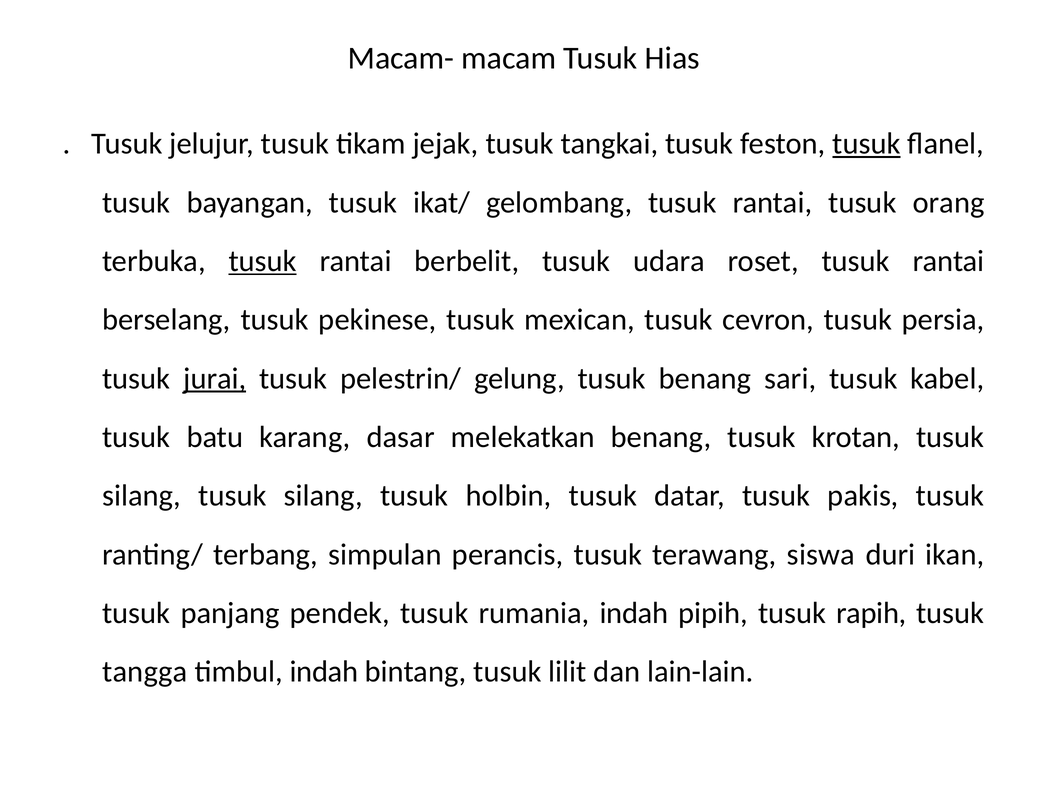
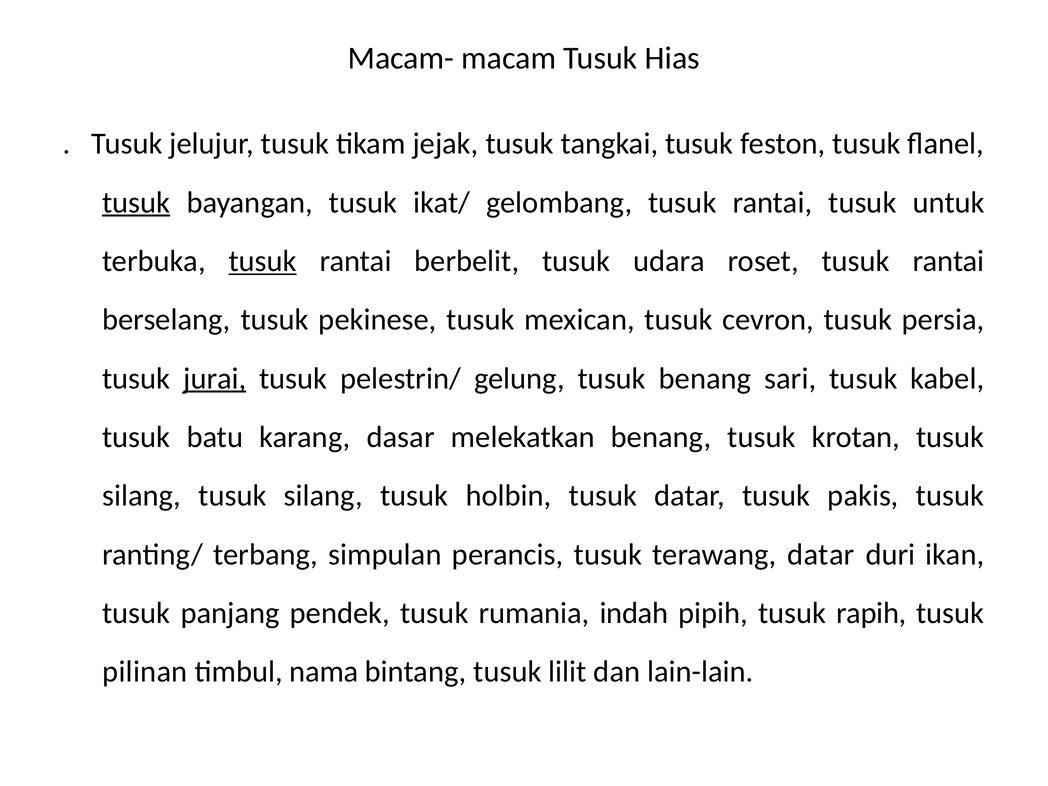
tusuk at (866, 144) underline: present -> none
tusuk at (136, 202) underline: none -> present
orang: orang -> untuk
terawang siswa: siswa -> datar
tangga: tangga -> pilinan
timbul indah: indah -> nama
